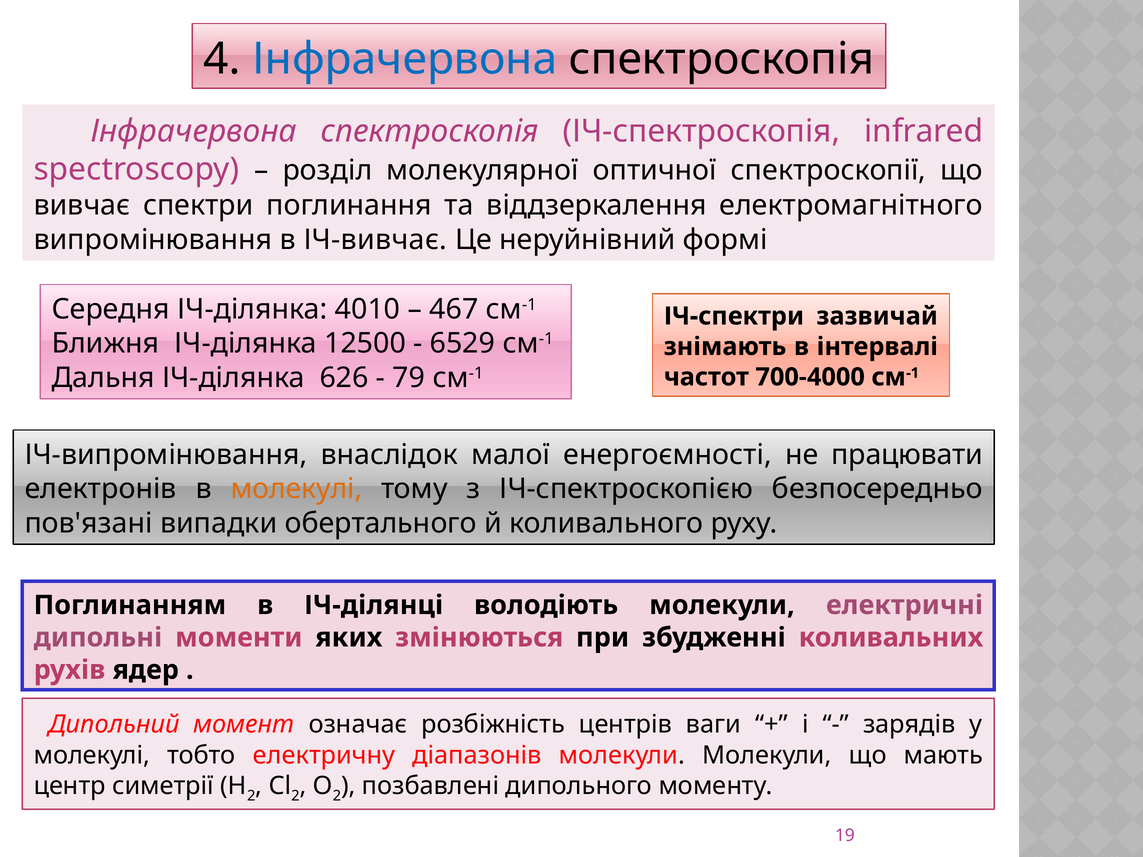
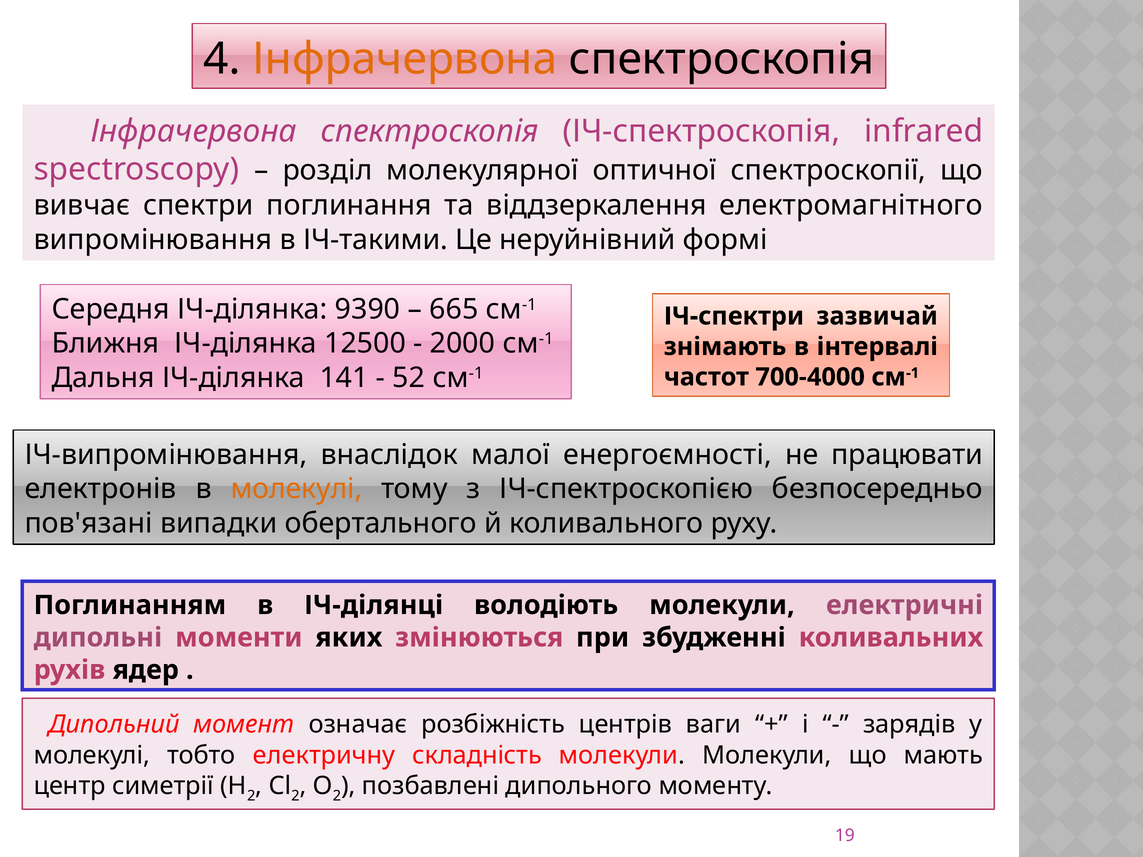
Інфрачервона at (405, 59) colour: blue -> orange
ІЧ-вивчає: ІЧ-вивчає -> ІЧ-такими
4010: 4010 -> 9390
467: 467 -> 665
6529: 6529 -> 2000
626: 626 -> 141
79: 79 -> 52
діапазонів: діапазонів -> складність
